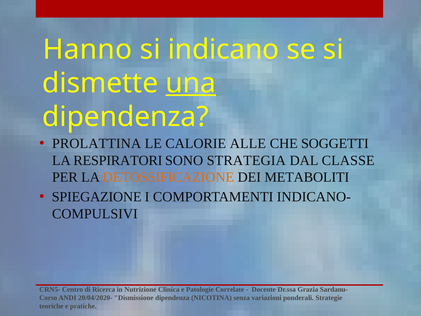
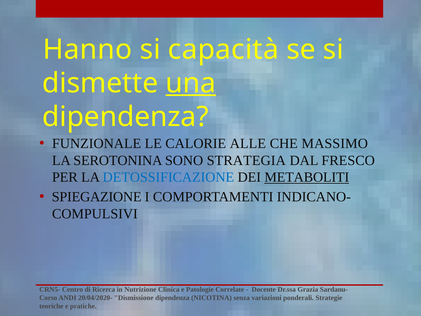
indicano: indicano -> capacità
PROLATTINA: PROLATTINA -> FUNZIONALE
SOGGETTI: SOGGETTI -> MASSIMO
RESPIRATORI: RESPIRATORI -> SEROTONINA
CLASSE: CLASSE -> FRESCO
DETOSSIFICAZIONE colour: orange -> blue
METABOLITI underline: none -> present
